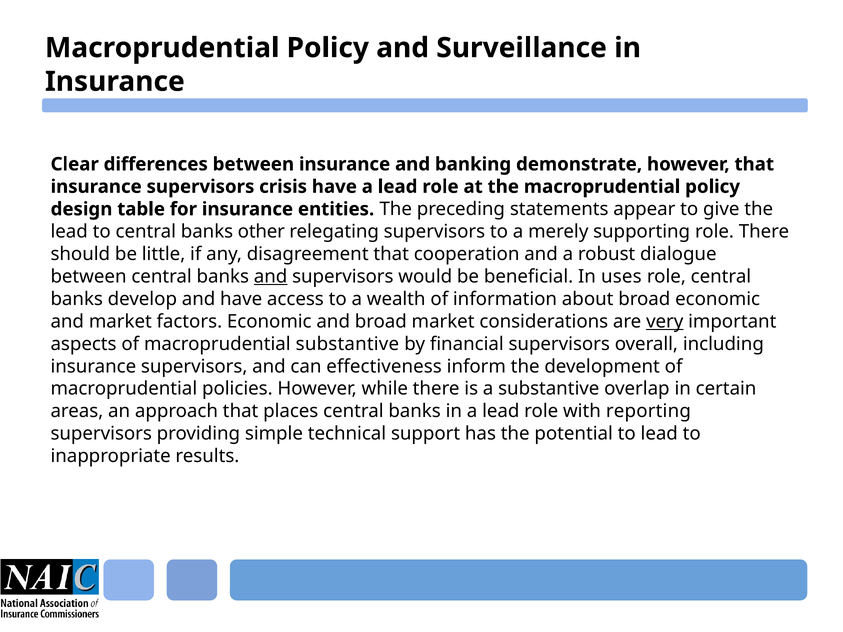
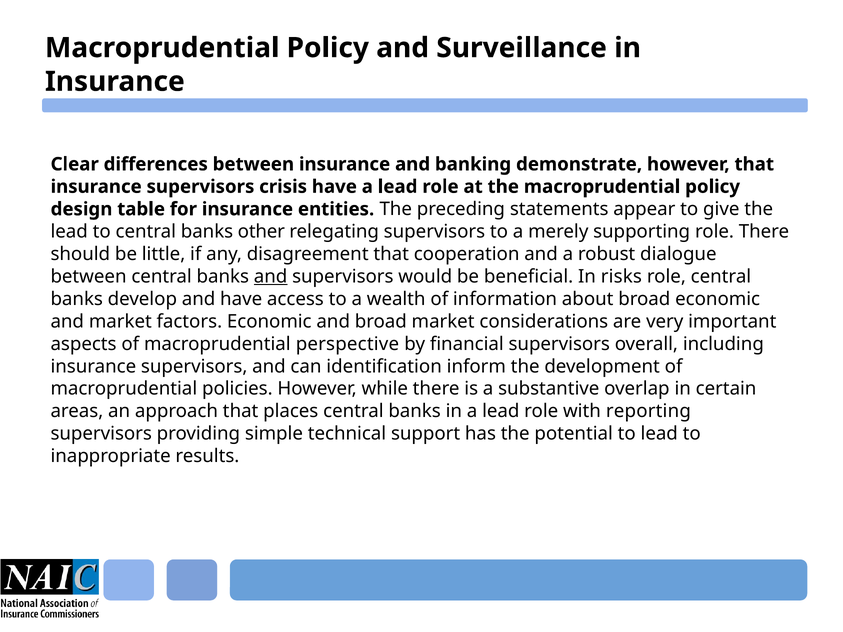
uses: uses -> risks
very underline: present -> none
macroprudential substantive: substantive -> perspective
effectiveness: effectiveness -> identification
